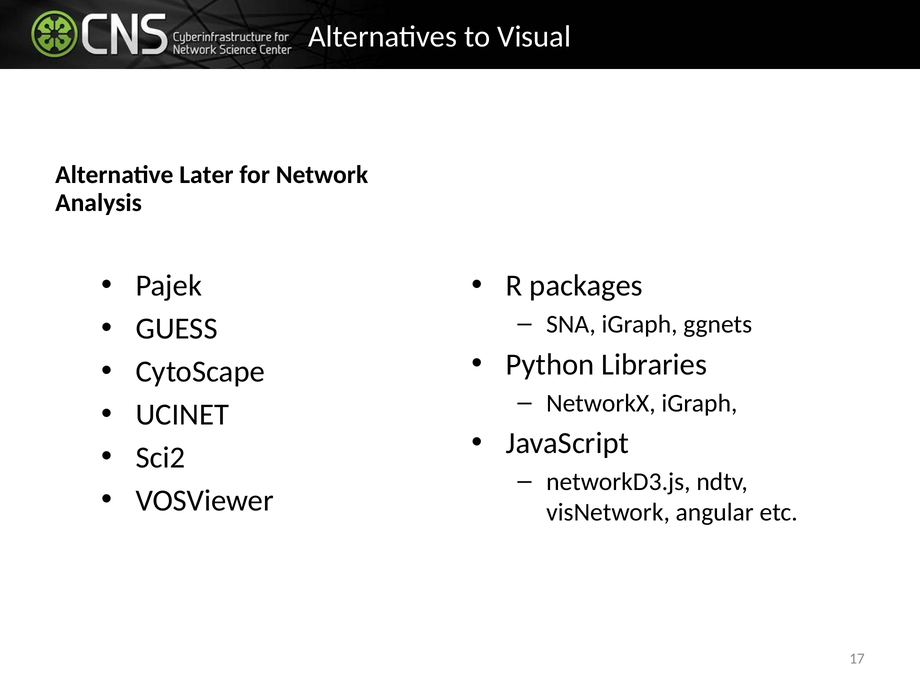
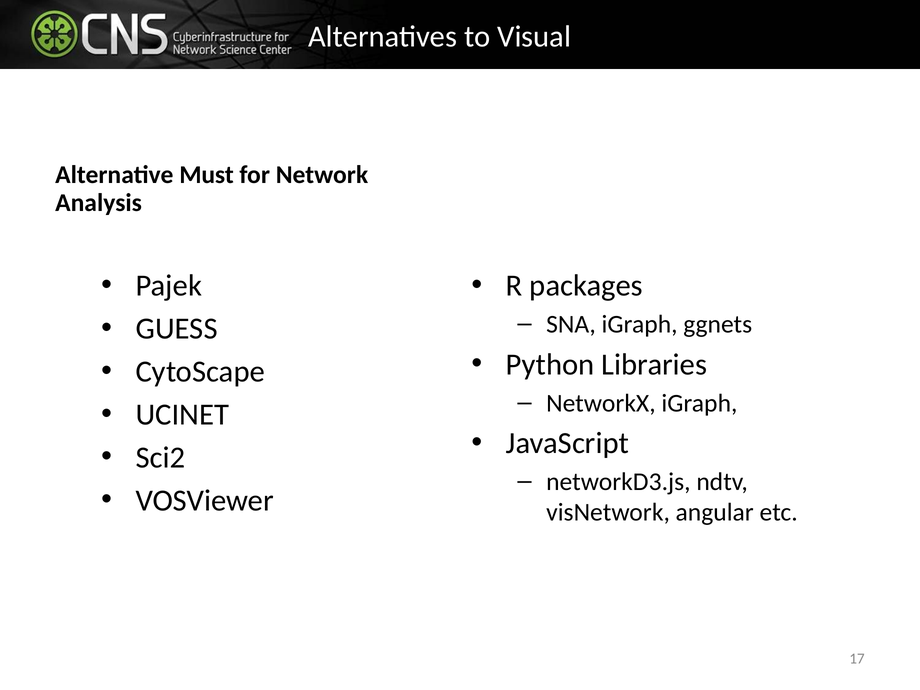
Later: Later -> Must
